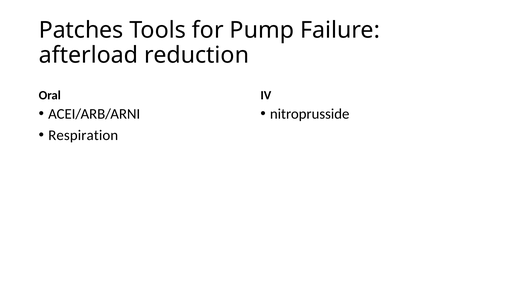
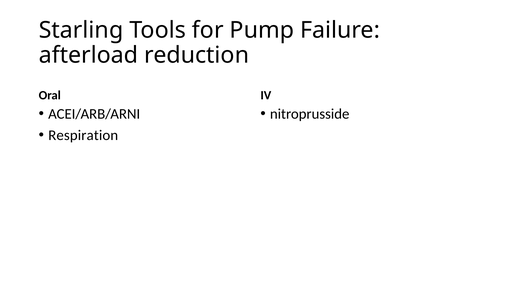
Patches: Patches -> Starling
